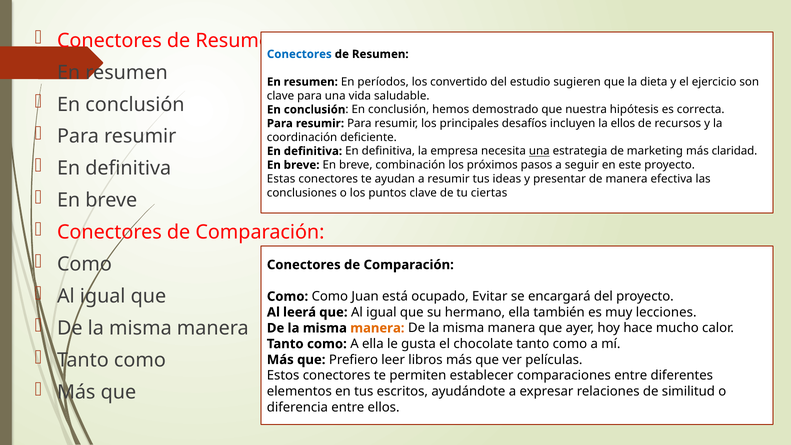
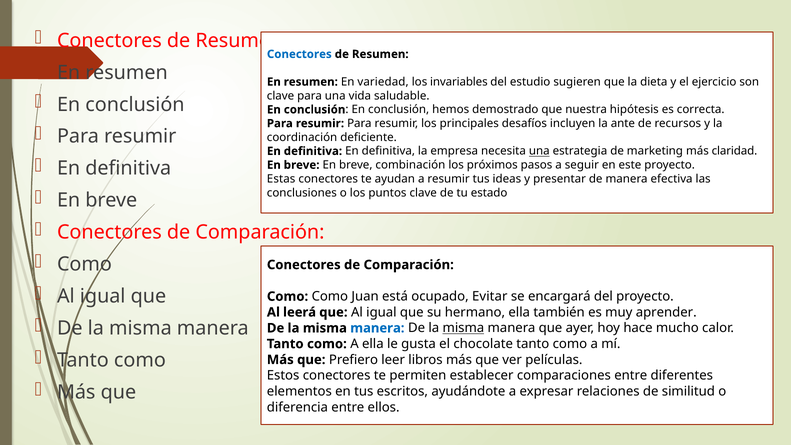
períodos: períodos -> variedad
convertido: convertido -> invariables
la ellos: ellos -> ante
ciertas: ciertas -> estado
lecciones: lecciones -> aprender
manera at (377, 328) colour: orange -> blue
misma at (463, 328) underline: none -> present
